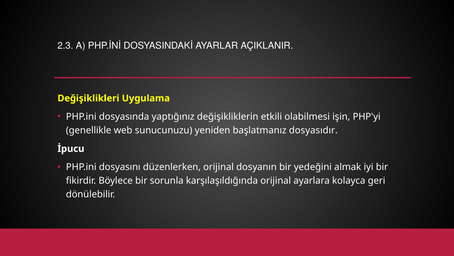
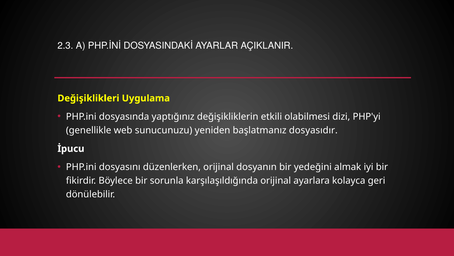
işin: işin -> dizi
